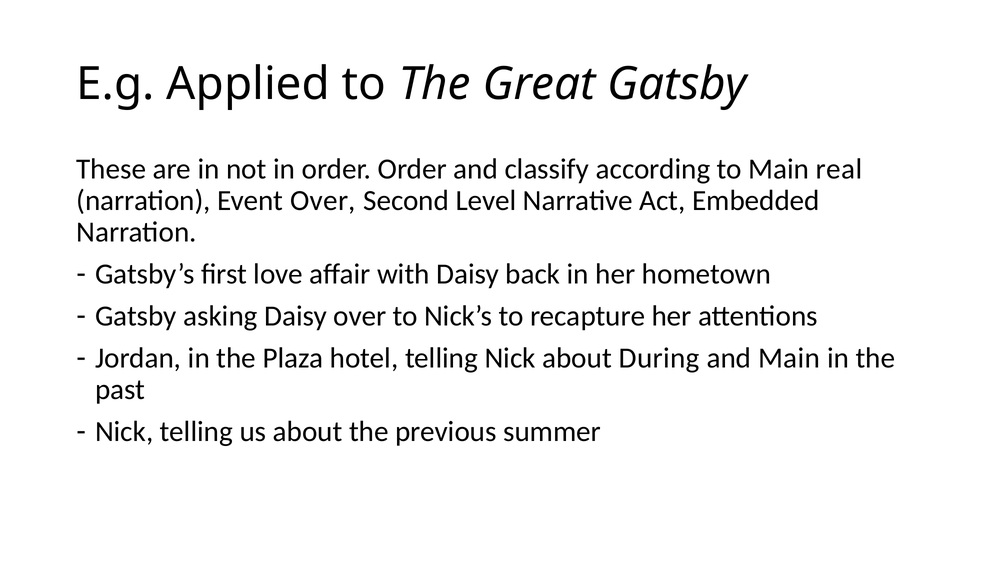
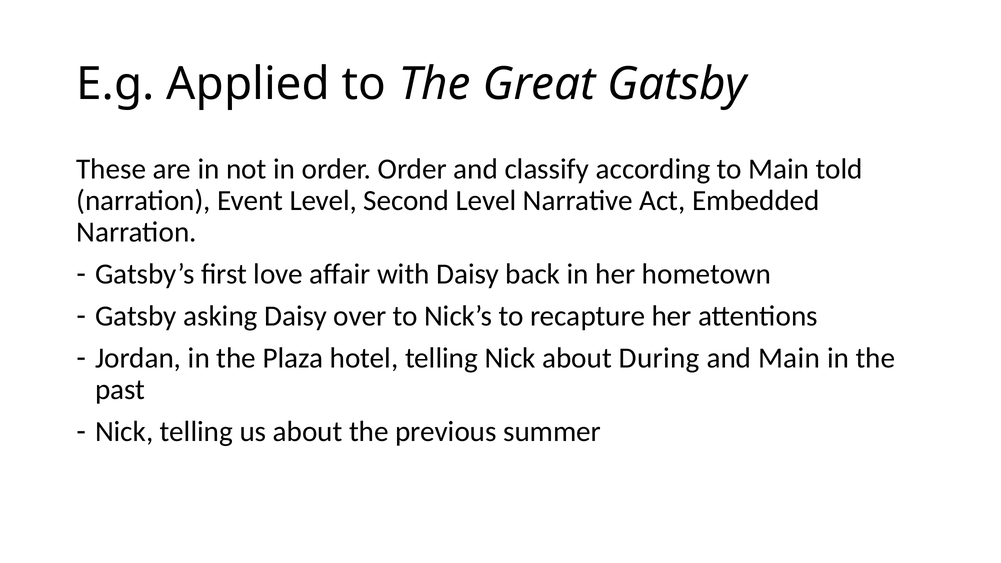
real: real -> told
Event Over: Over -> Level
